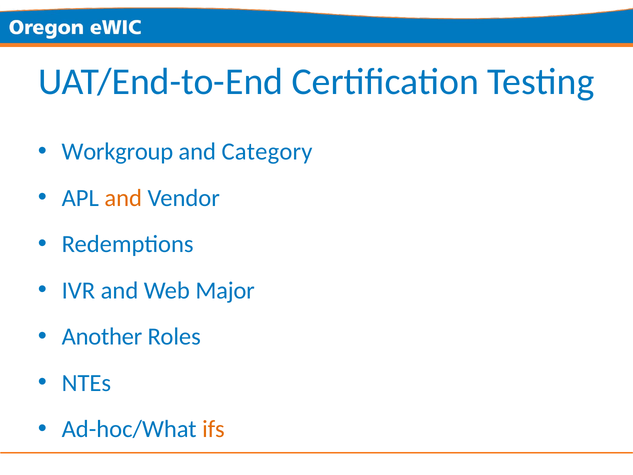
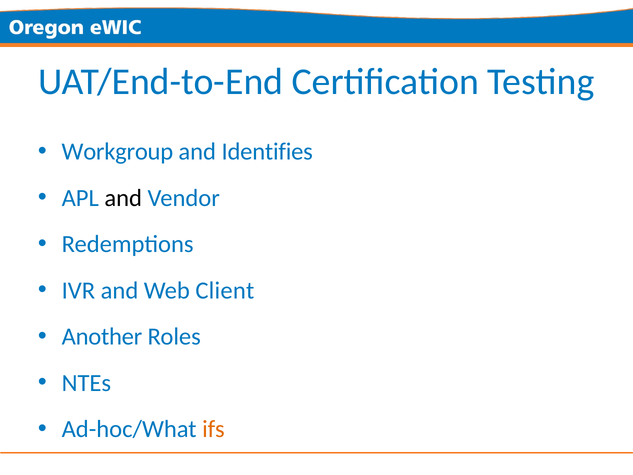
Category: Category -> Identifies
and at (123, 198) colour: orange -> black
Major: Major -> Client
